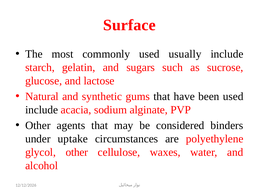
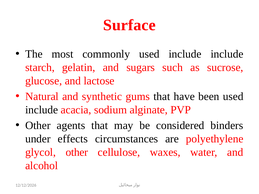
commonly used usually: usually -> include
uptake: uptake -> effects
